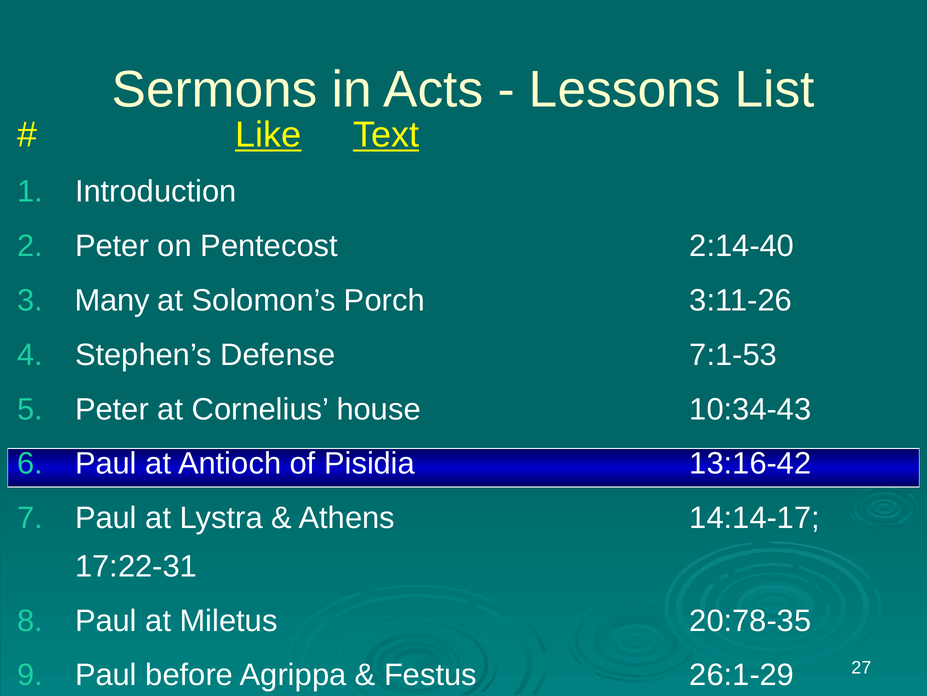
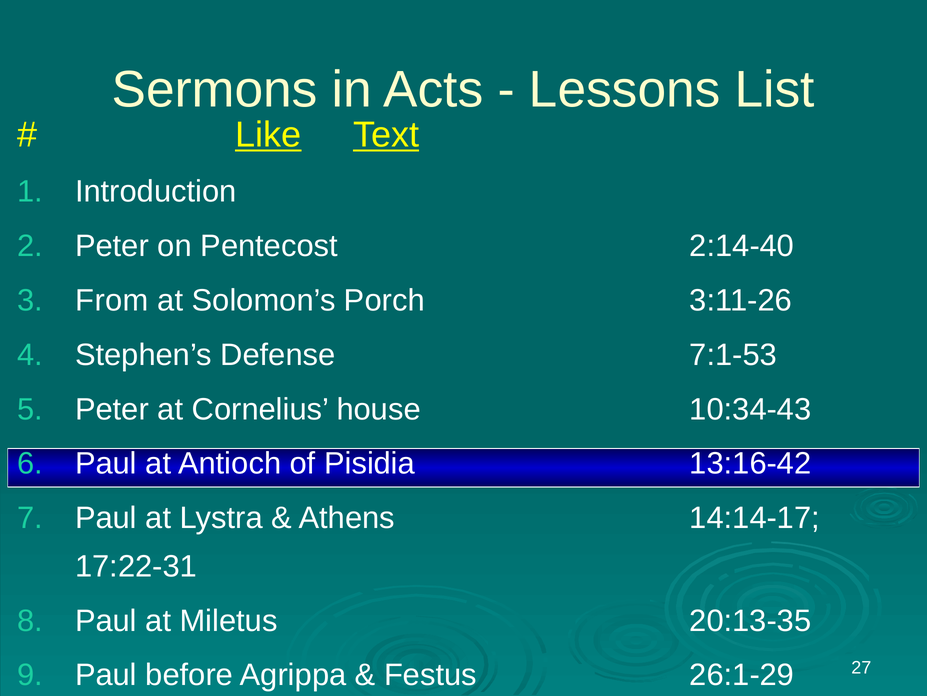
Many: Many -> From
20:78-35: 20:78-35 -> 20:13-35
